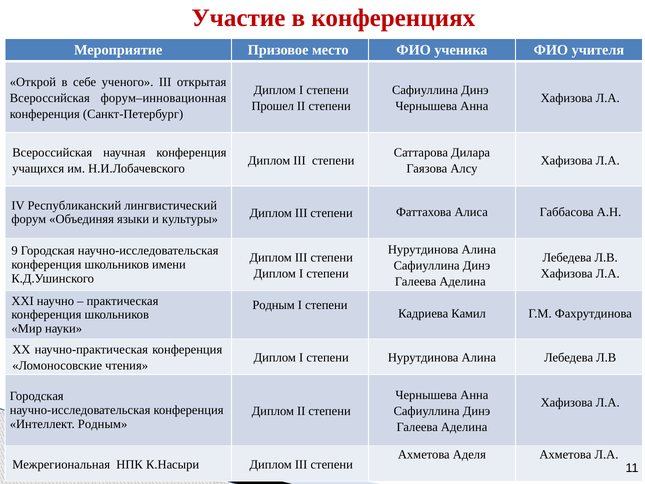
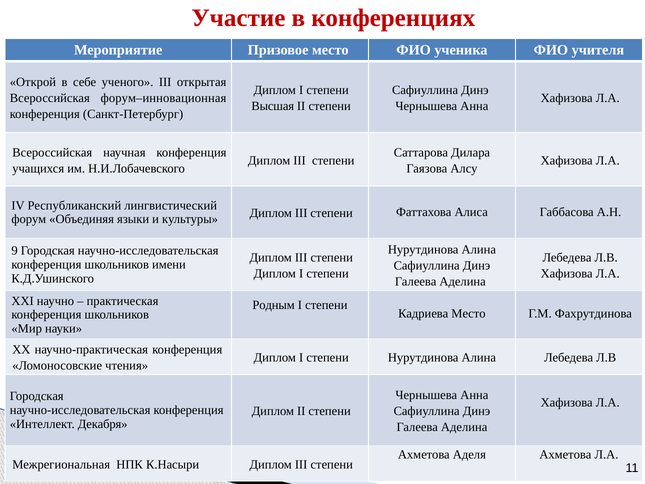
Прошел: Прошел -> Высшая
Кадриева Камил: Камил -> Место
Интеллект Родным: Родным -> Декабря
